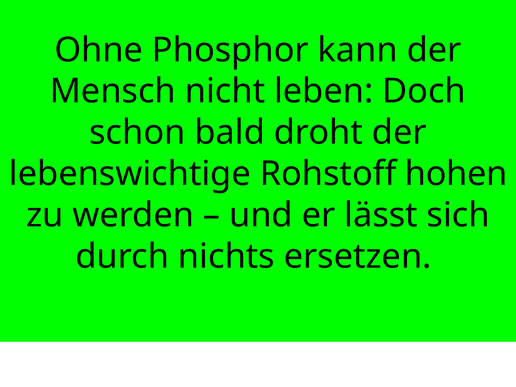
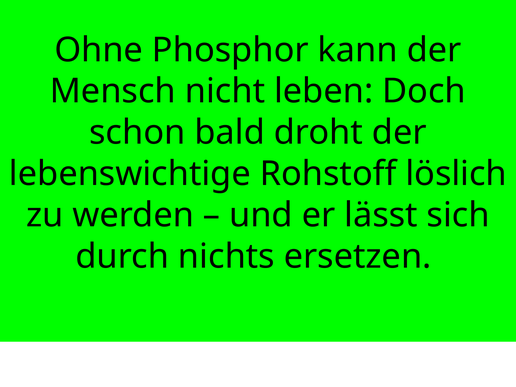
hohen: hohen -> löslich
